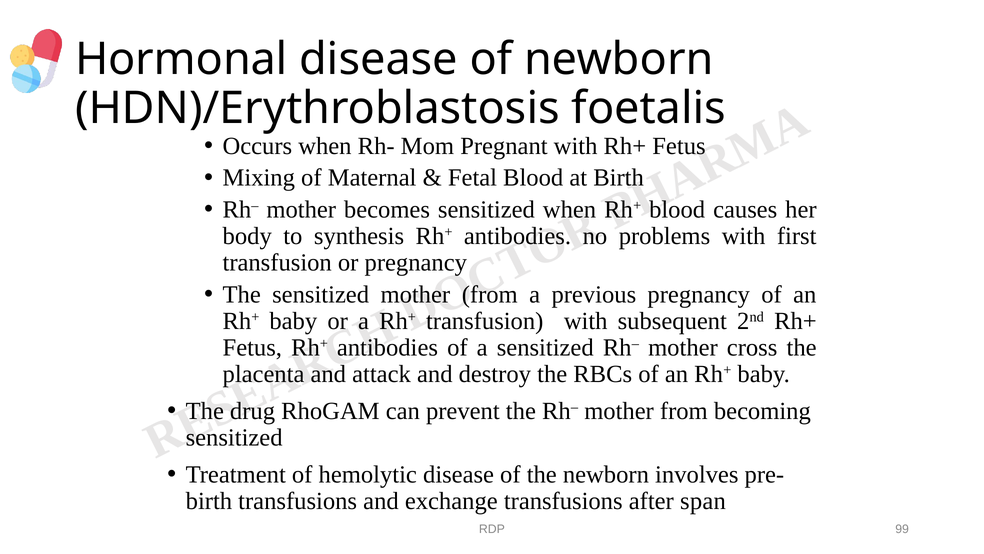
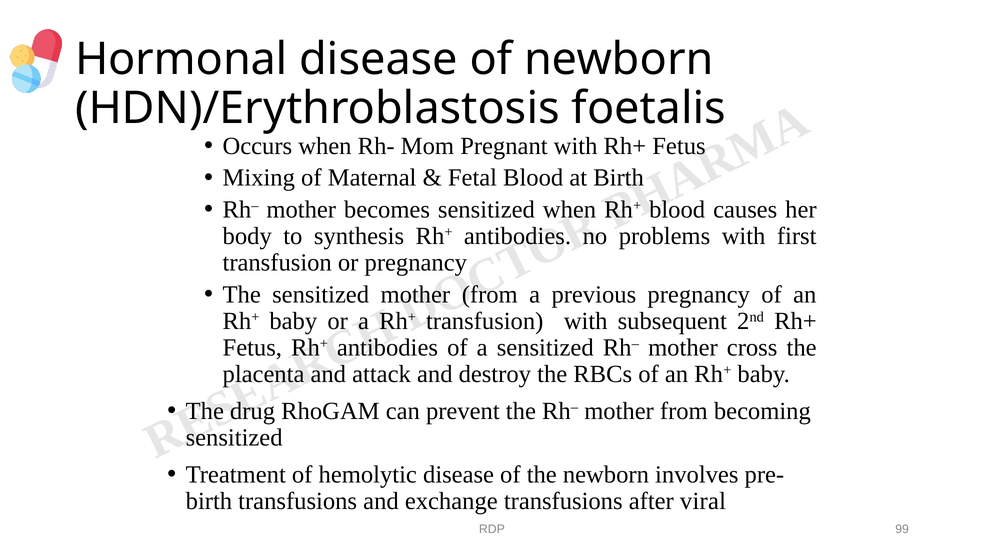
span: span -> viral
